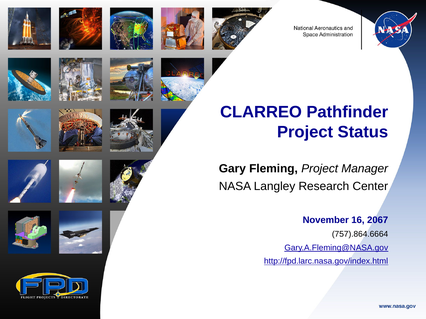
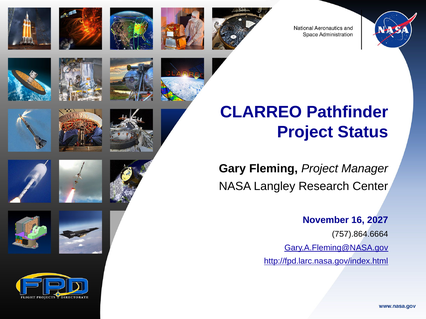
2067: 2067 -> 2027
